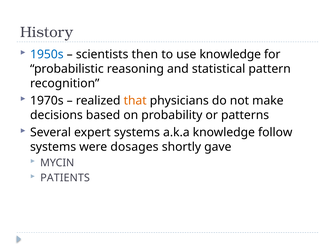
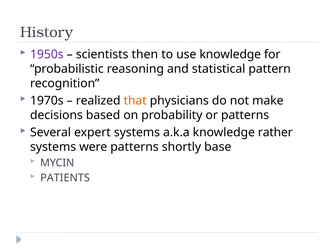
1950s colour: blue -> purple
follow: follow -> rather
were dosages: dosages -> patterns
gave: gave -> base
